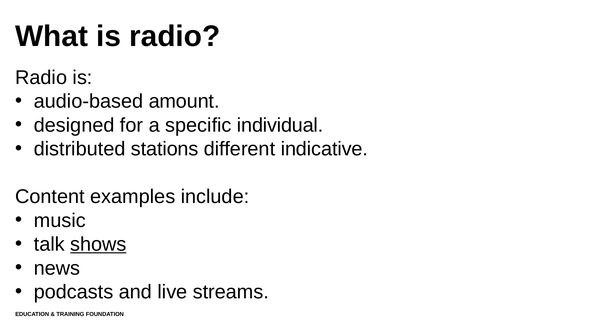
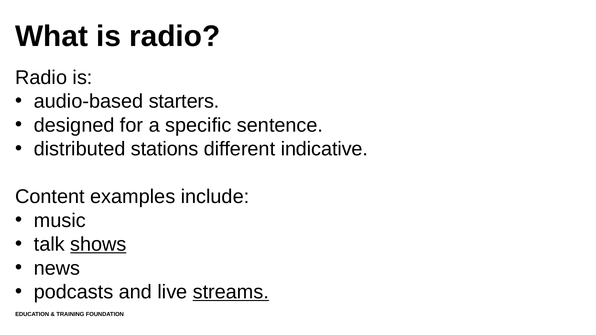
amount: amount -> starters
individual: individual -> sentence
streams underline: none -> present
